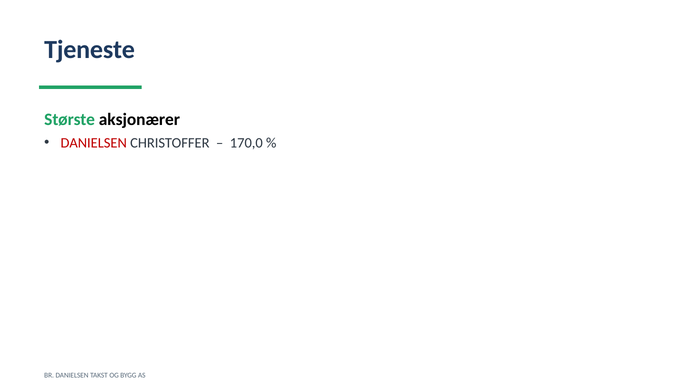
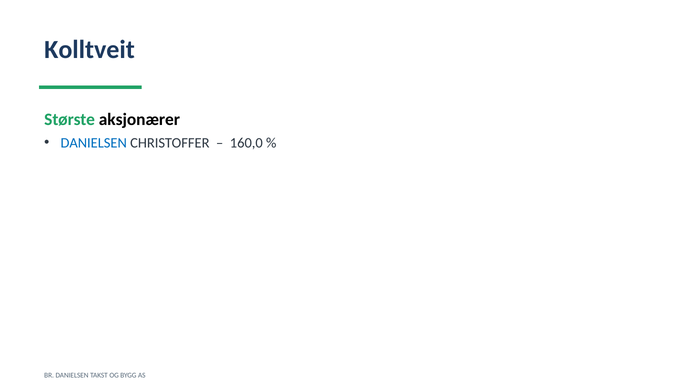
Tjeneste: Tjeneste -> Kolltveit
DANIELSEN at (94, 143) colour: red -> blue
170,0: 170,0 -> 160,0
